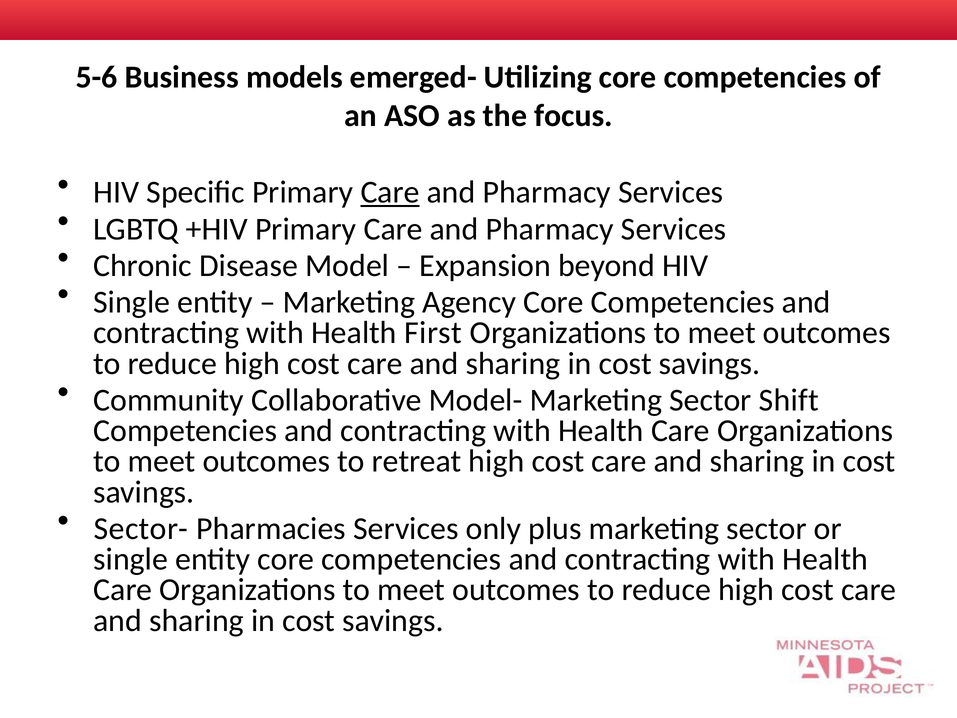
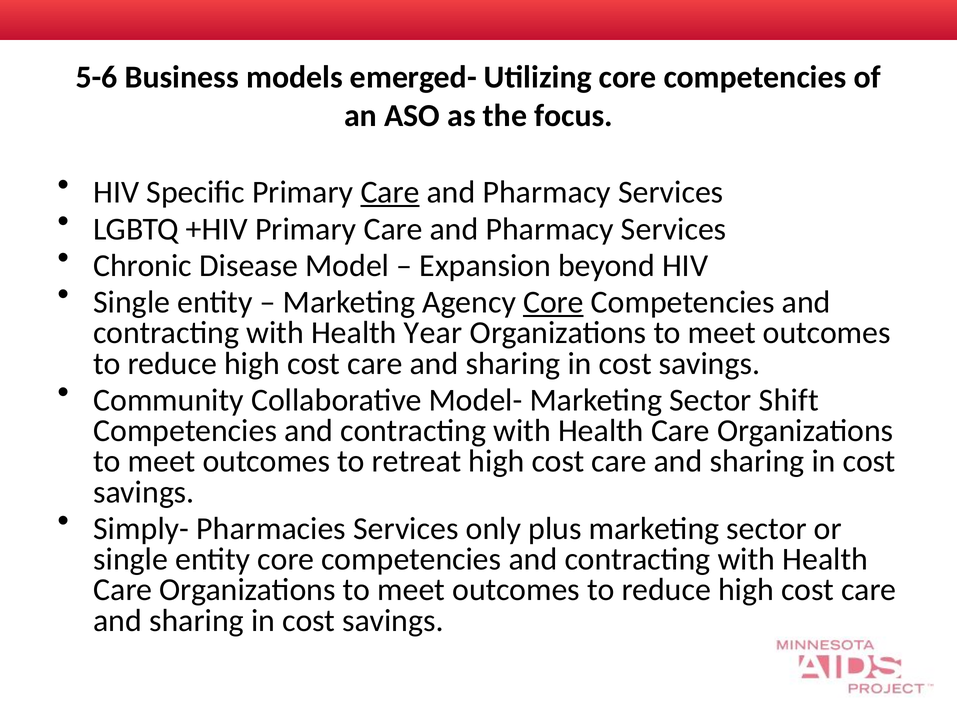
Core at (553, 302) underline: none -> present
First: First -> Year
Sector-: Sector- -> Simply-
